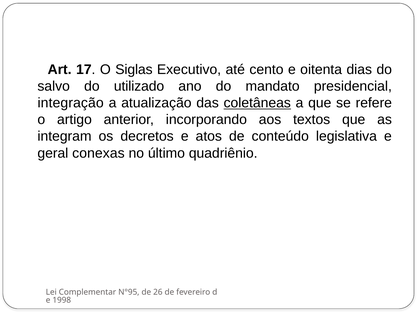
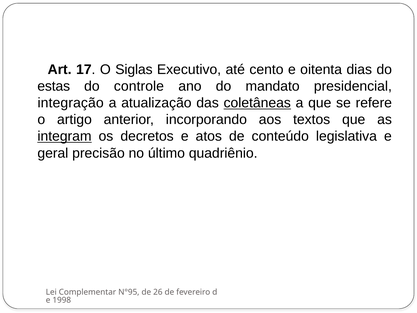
salvo: salvo -> estas
utilizado: utilizado -> controle
integram underline: none -> present
conexas: conexas -> precisão
